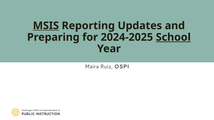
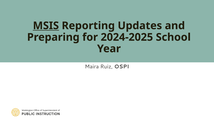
School underline: present -> none
